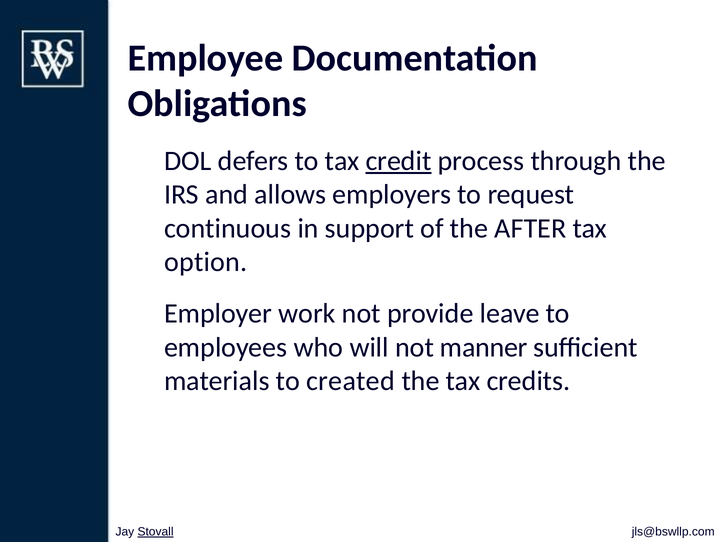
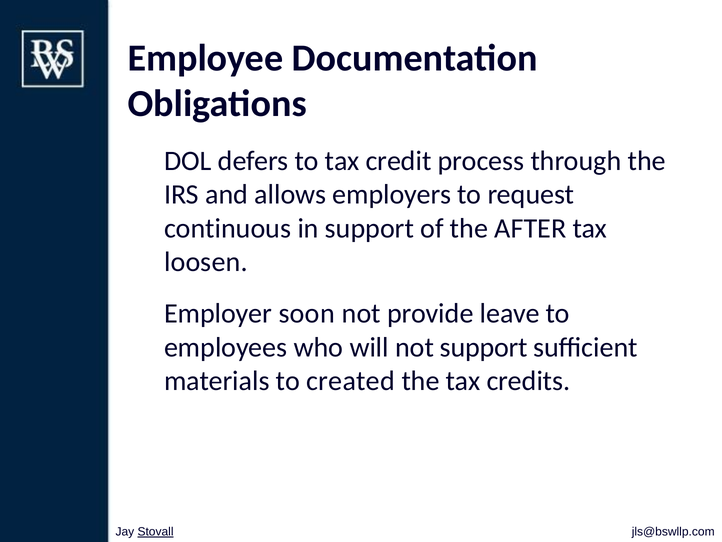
credit underline: present -> none
option: option -> loosen
work: work -> soon
not manner: manner -> support
